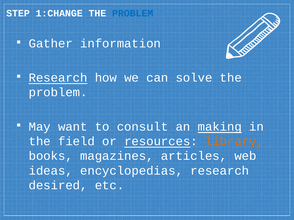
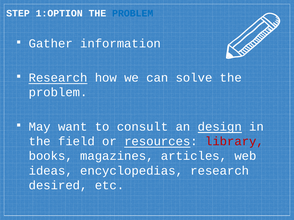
1:CHANGE: 1:CHANGE -> 1:OPTION
making: making -> design
library colour: orange -> red
